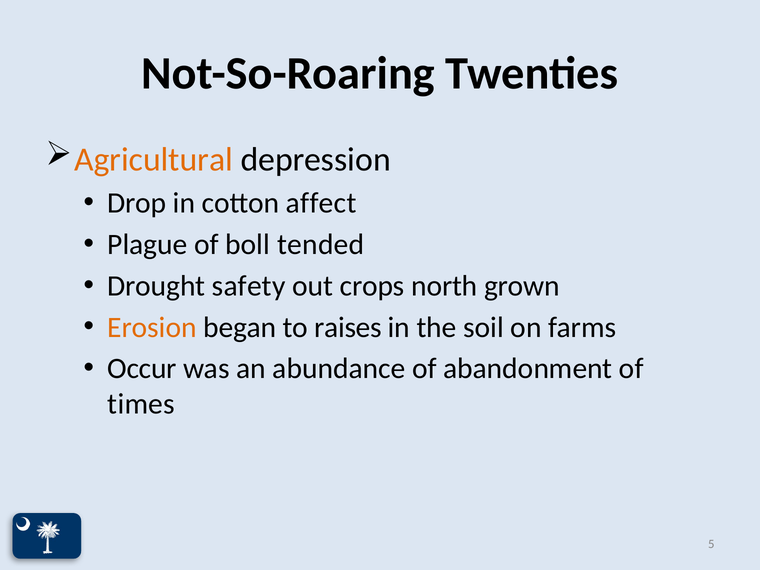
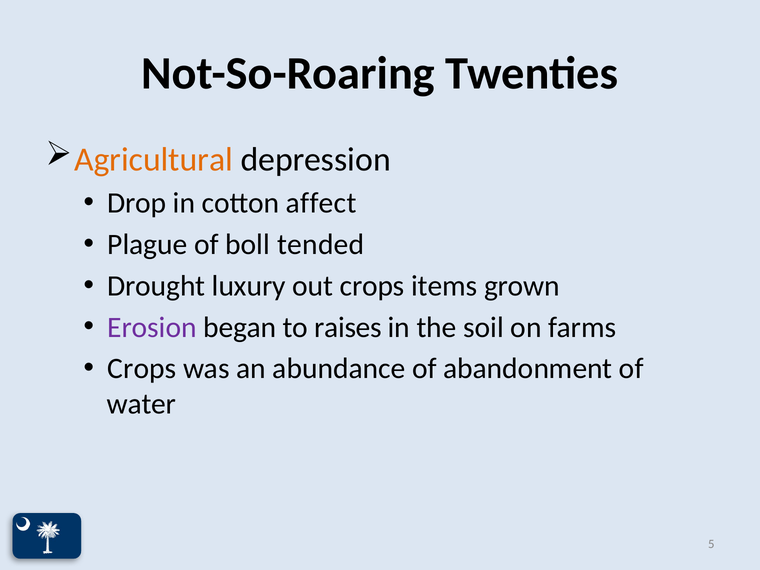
safety: safety -> luxury
north: north -> items
Erosion colour: orange -> purple
Occur at (142, 369): Occur -> Crops
times: times -> water
